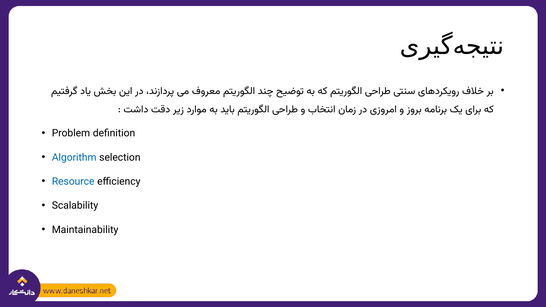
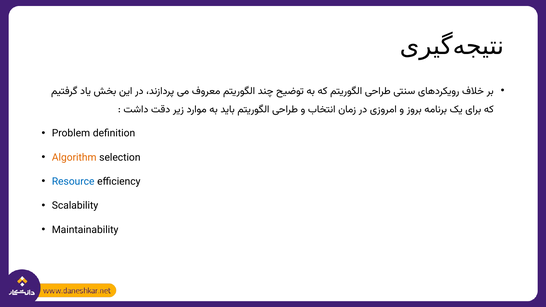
Algorithm colour: blue -> orange
